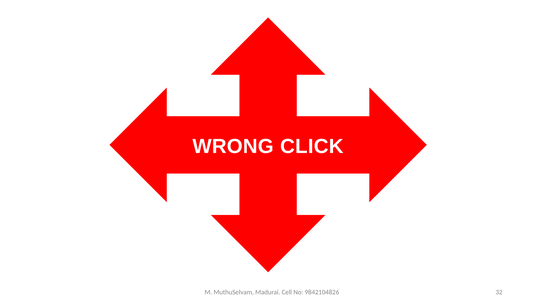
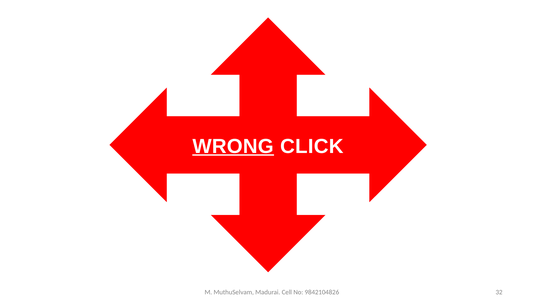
WRONG underline: none -> present
